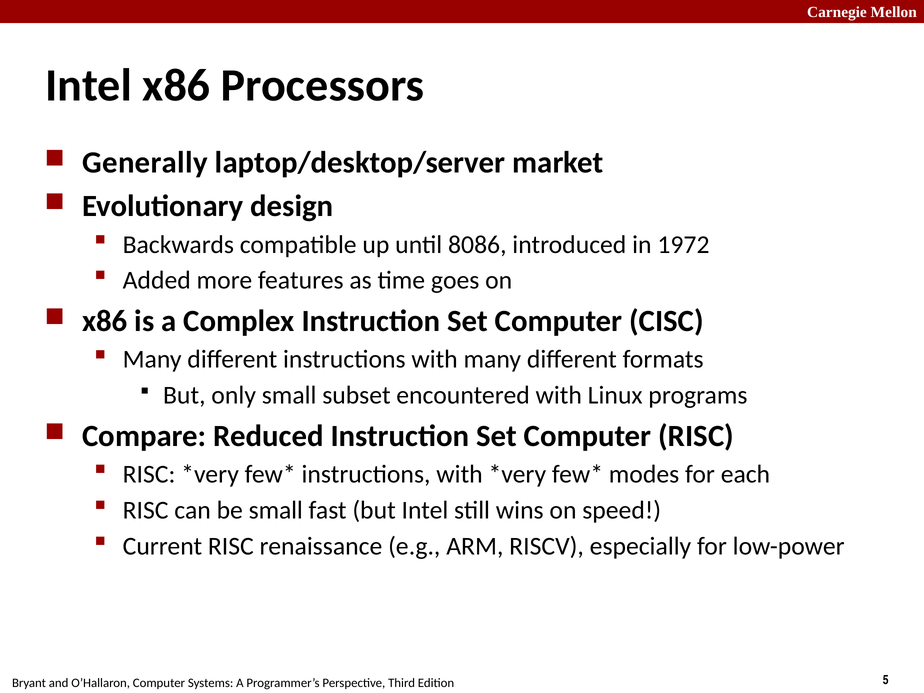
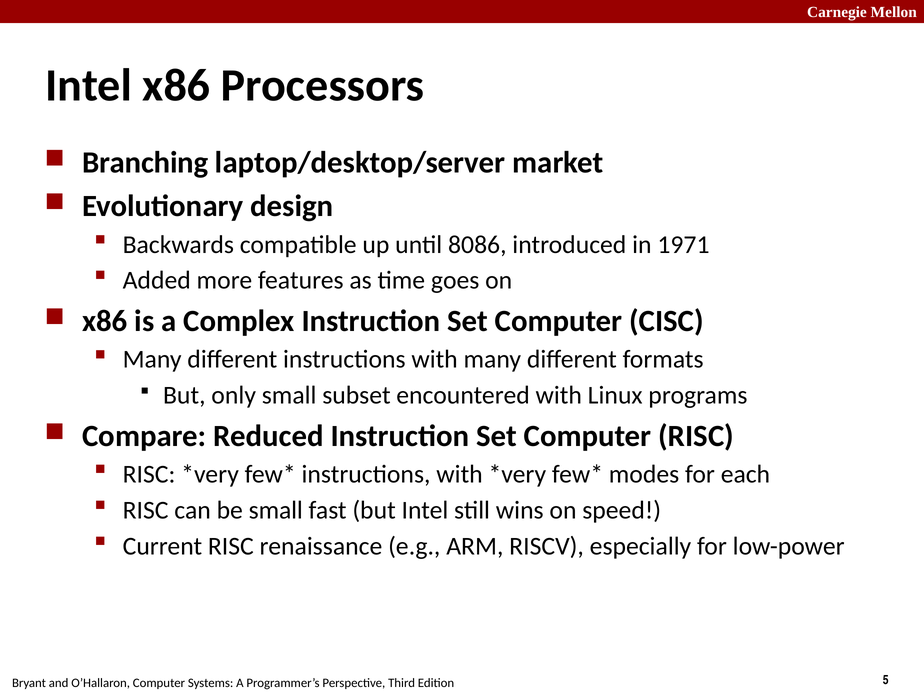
Generally: Generally -> Branching
1972: 1972 -> 1971
